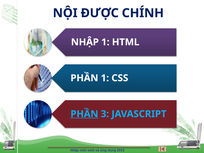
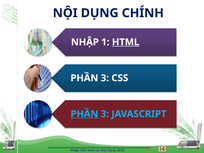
NỘI ĐƯỢC: ĐƯỢC -> DỤNG
HTML underline: none -> present
1 at (105, 78): 1 -> 3
